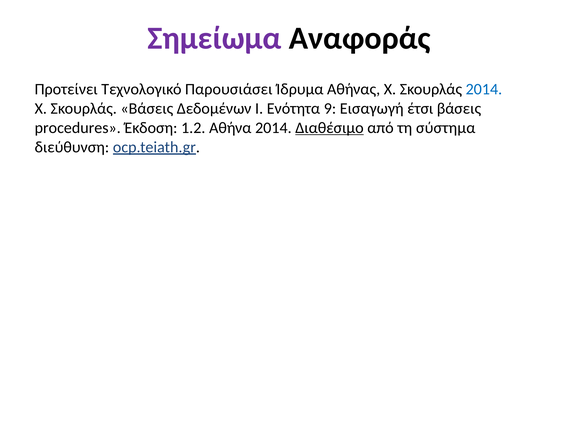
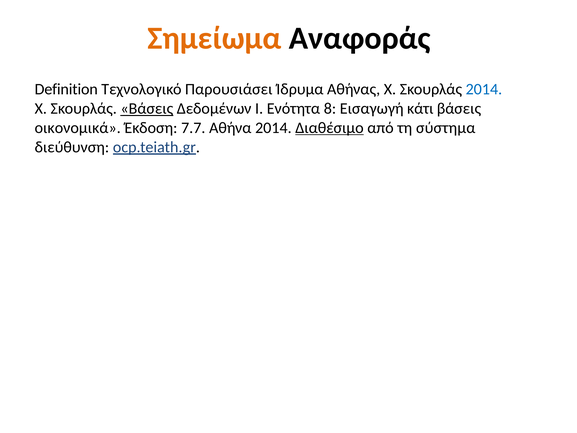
Σημείωμα colour: purple -> orange
Προτείνει: Προτείνει -> Definition
Βάσεις at (147, 108) underline: none -> present
9: 9 -> 8
έτσι: έτσι -> κάτι
procedures: procedures -> οικονομικά
1.2: 1.2 -> 7.7
